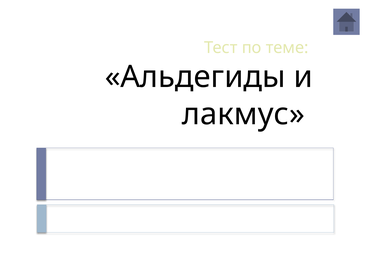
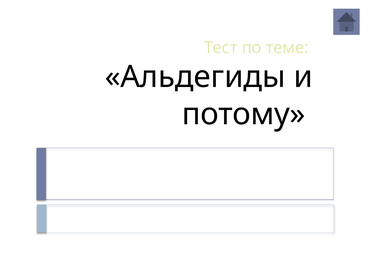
лакмус: лакмус -> потому
